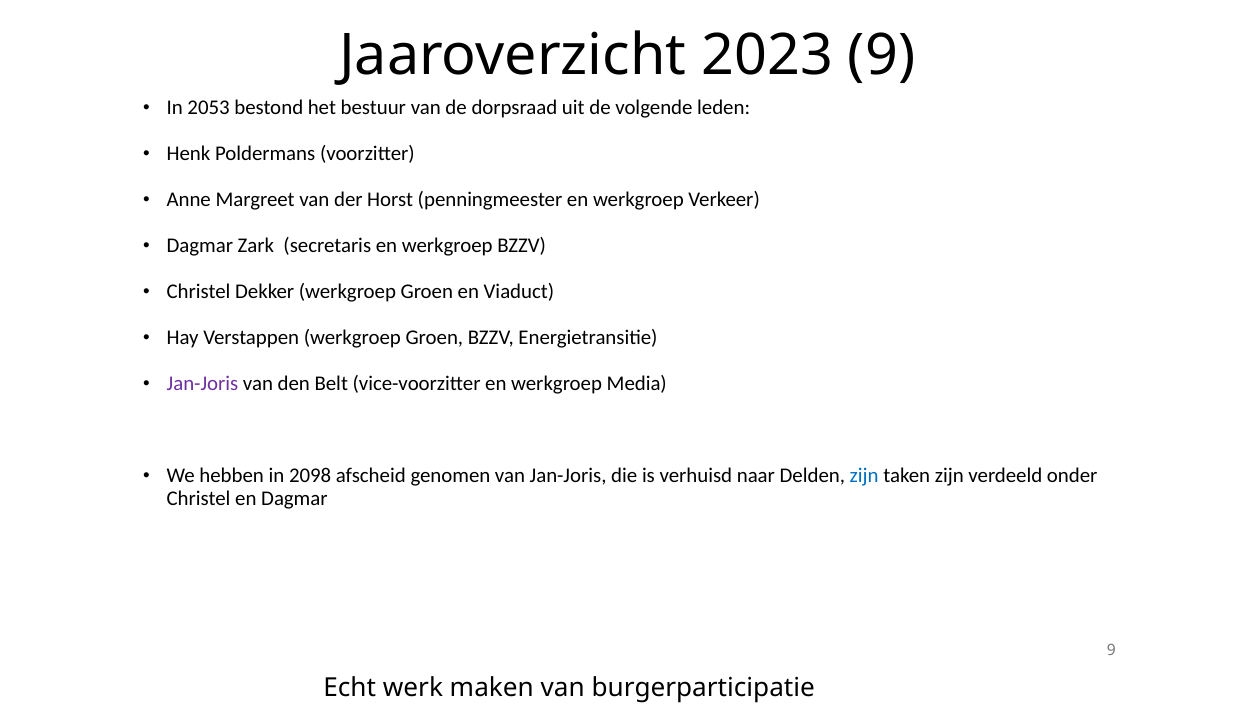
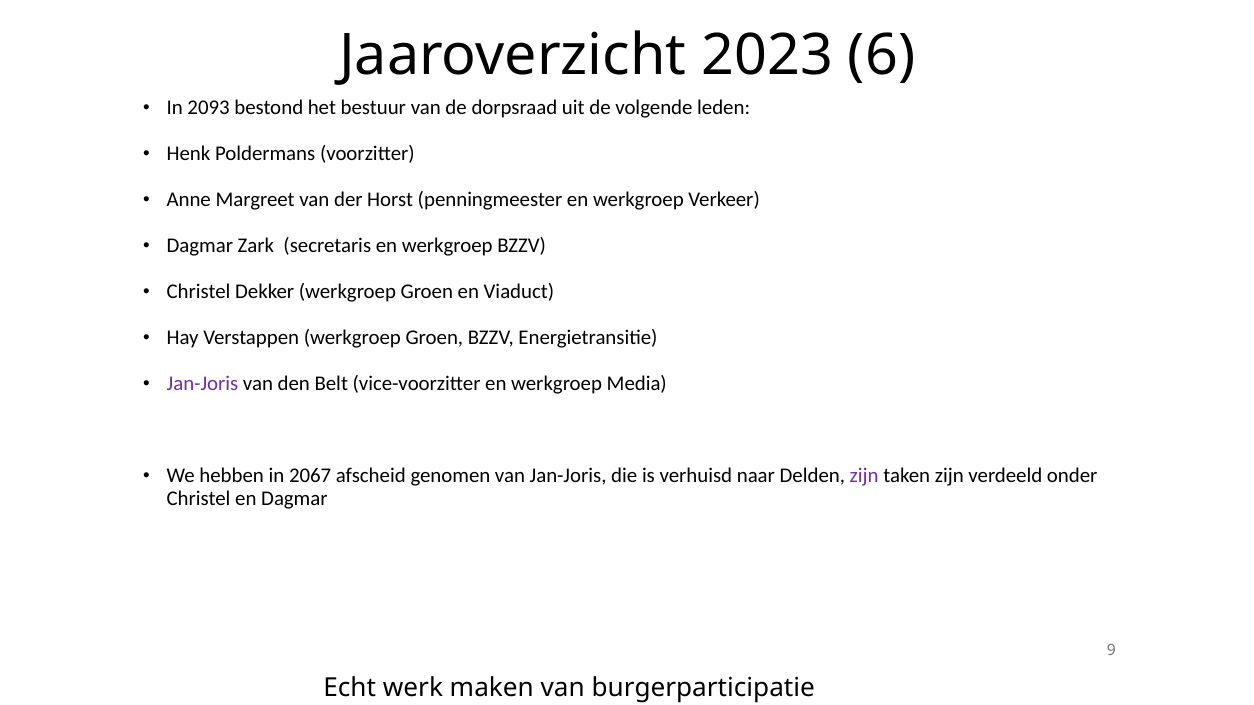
2023 9: 9 -> 6
2053: 2053 -> 2093
2098: 2098 -> 2067
zijn at (864, 476) colour: blue -> purple
